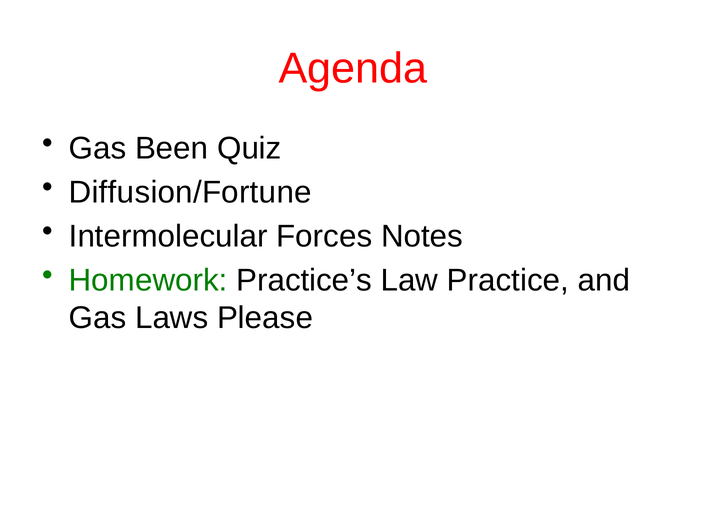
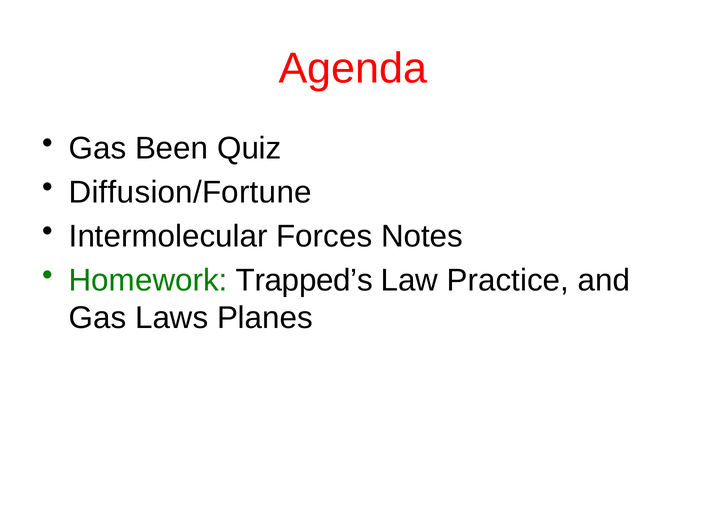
Practice’s: Practice’s -> Trapped’s
Please: Please -> Planes
